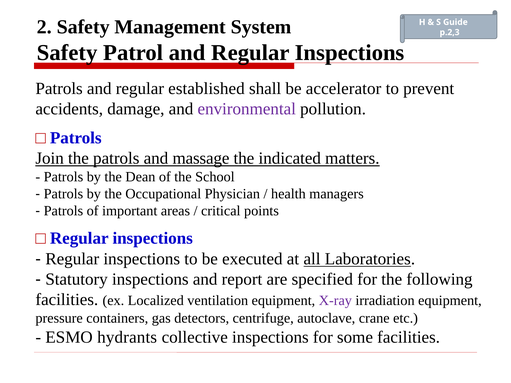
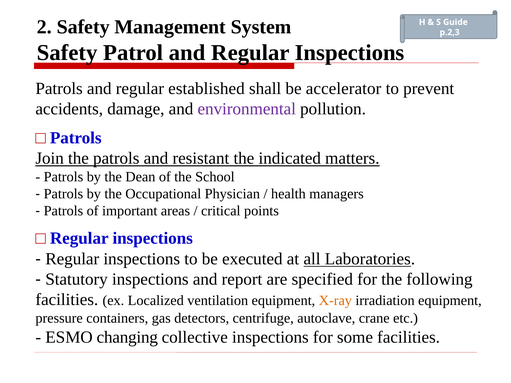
massage: massage -> resistant
X-ray colour: purple -> orange
hydrants: hydrants -> changing
